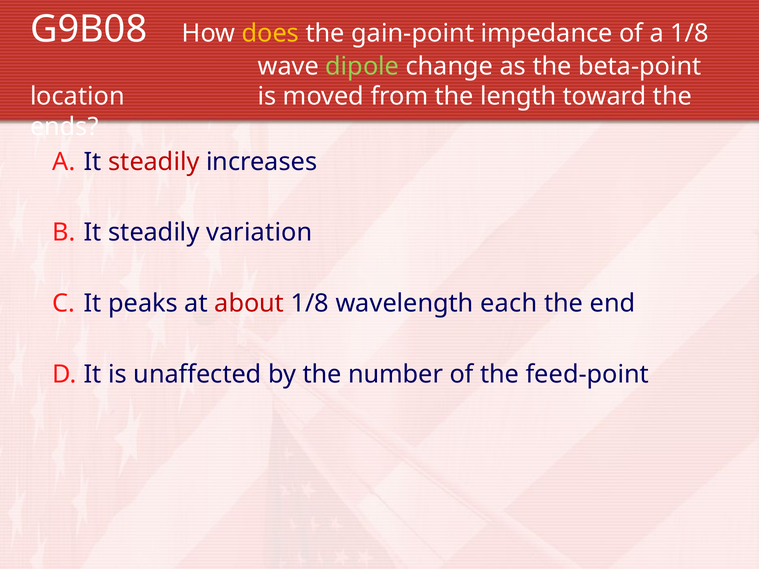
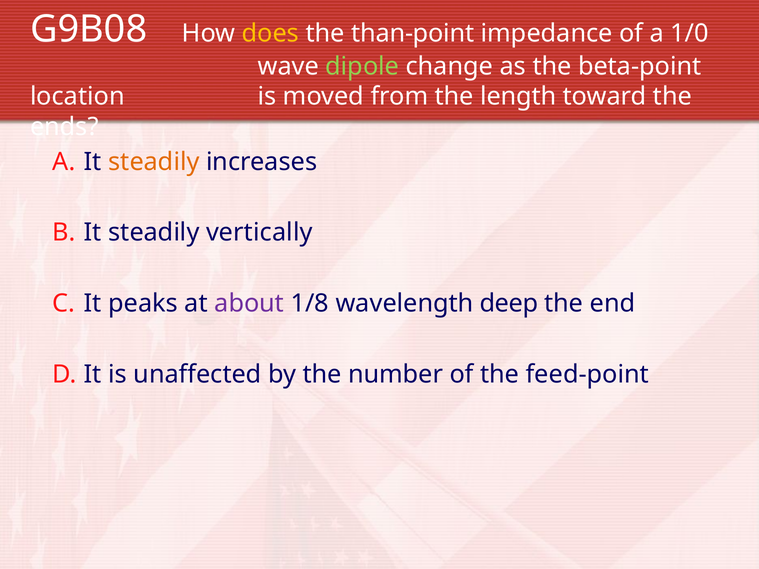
gain-point: gain-point -> than-point
a 1/8: 1/8 -> 1/0
steadily at (154, 162) colour: red -> orange
variation: variation -> vertically
about colour: red -> purple
each: each -> deep
